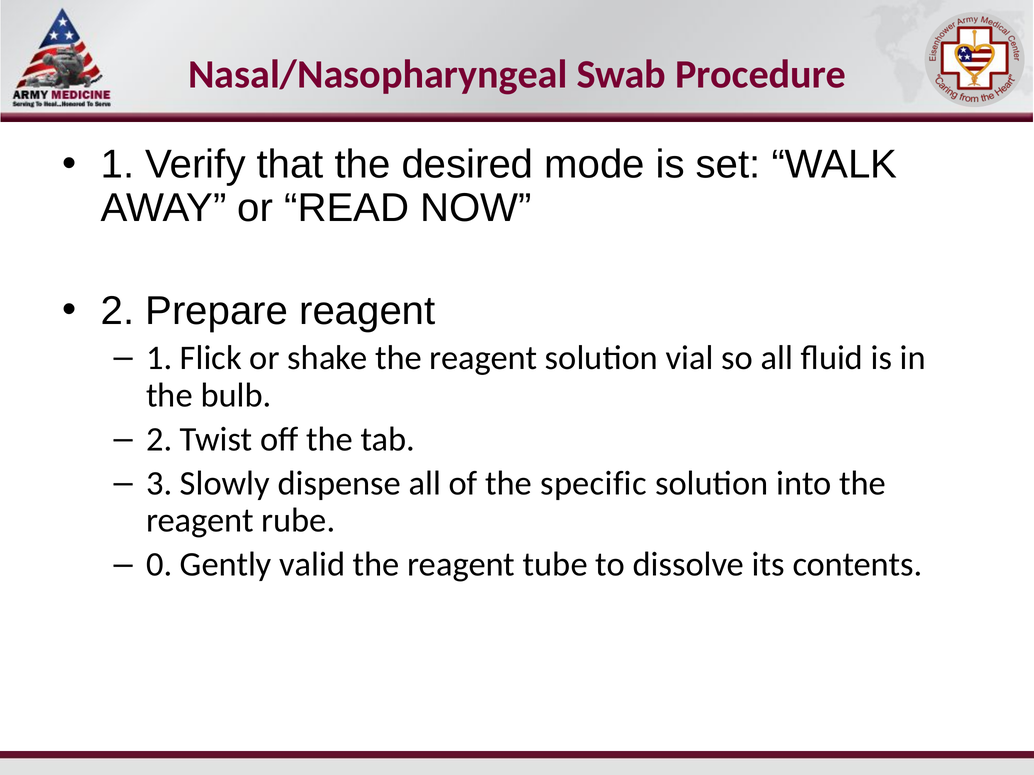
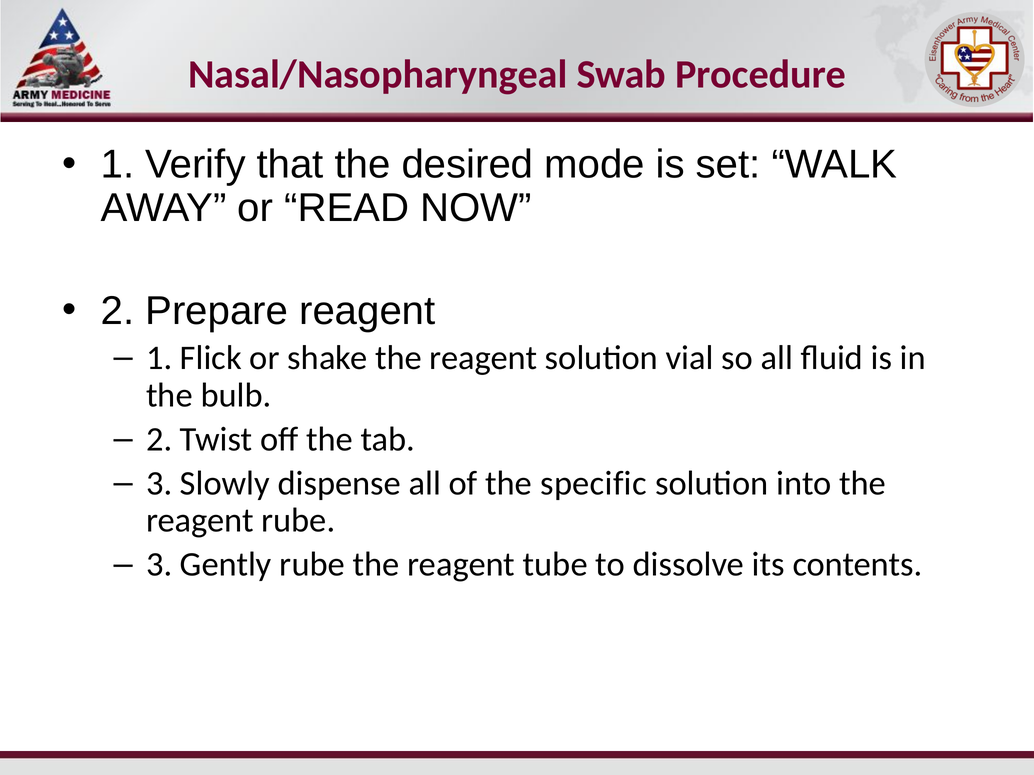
0 at (159, 565): 0 -> 3
Gently valid: valid -> rube
